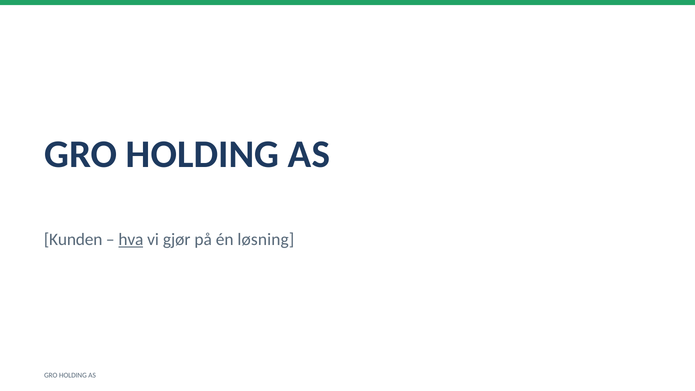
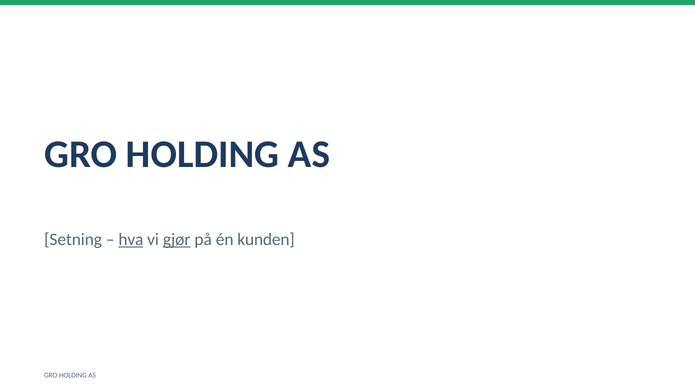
Kunden: Kunden -> Setning
gjør underline: none -> present
løsning: løsning -> kunden
